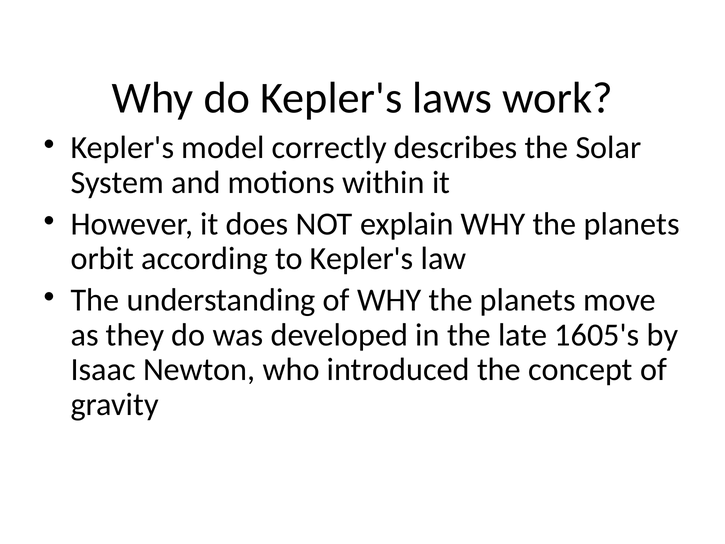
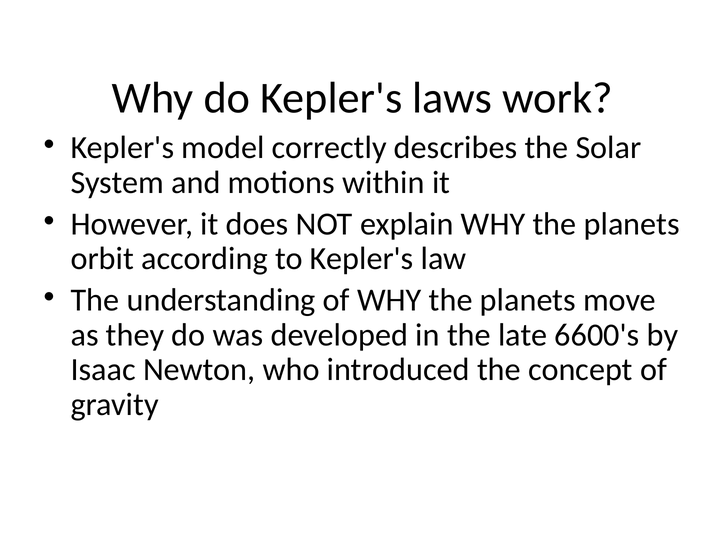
1605's: 1605's -> 6600's
